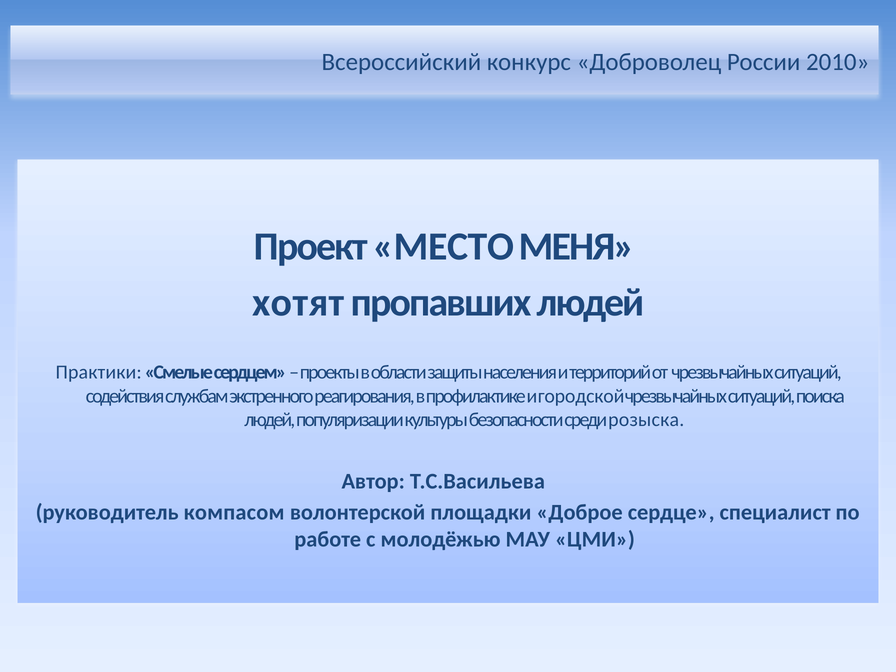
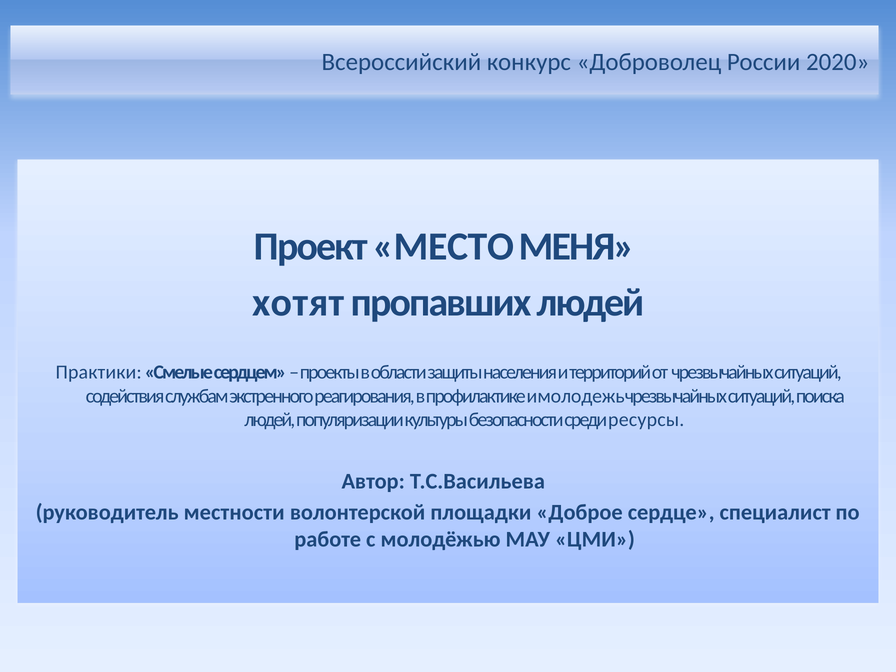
2010: 2010 -> 2020
городской: городской -> молодежь
розыска: розыска -> ресурсы
компасом: компасом -> местности
